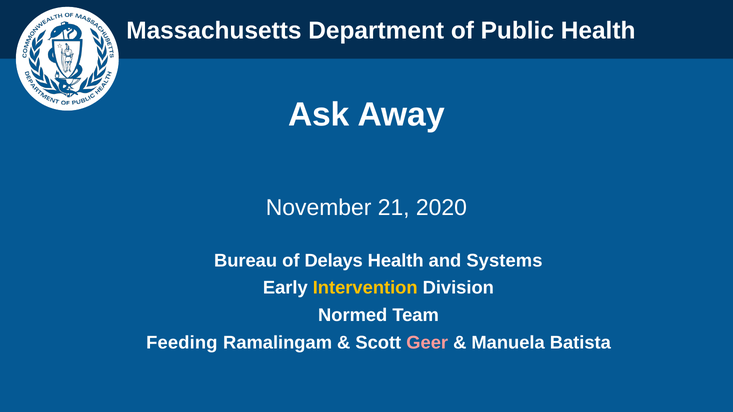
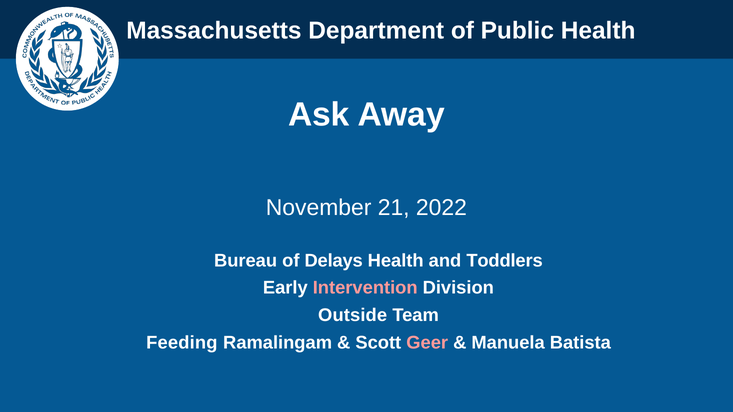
2020: 2020 -> 2022
Systems: Systems -> Toddlers
Intervention colour: yellow -> pink
Normed: Normed -> Outside
